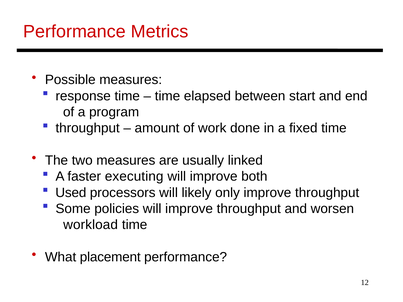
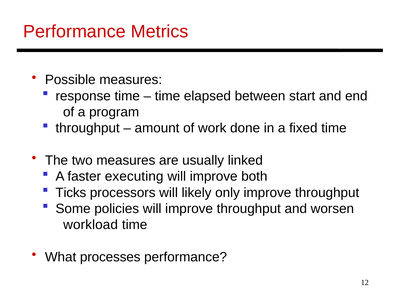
Used: Used -> Ticks
placement: placement -> processes
